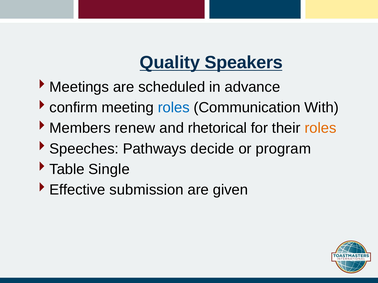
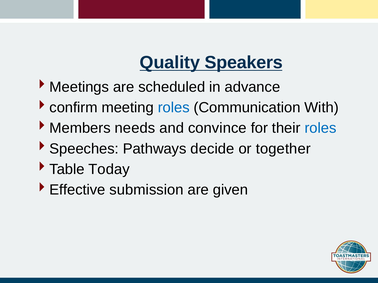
renew: renew -> needs
rhetorical: rhetorical -> convince
roles at (320, 128) colour: orange -> blue
program: program -> together
Single: Single -> Today
